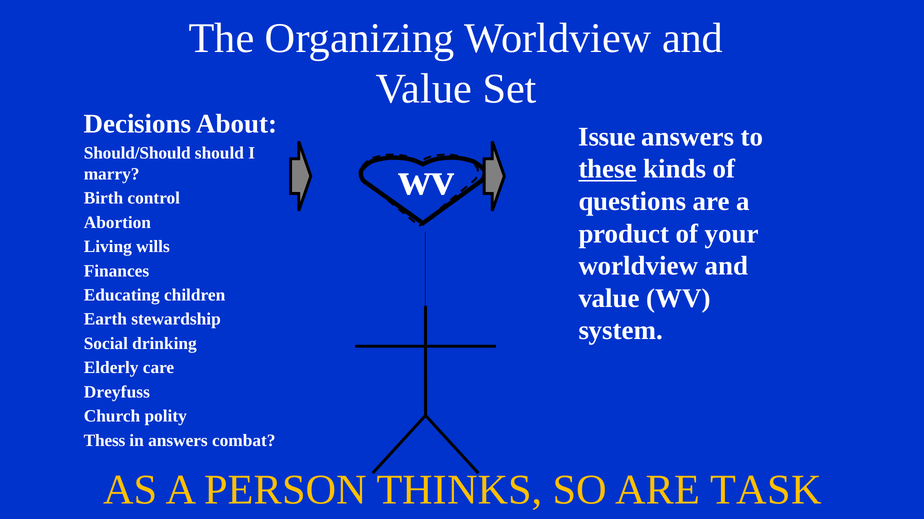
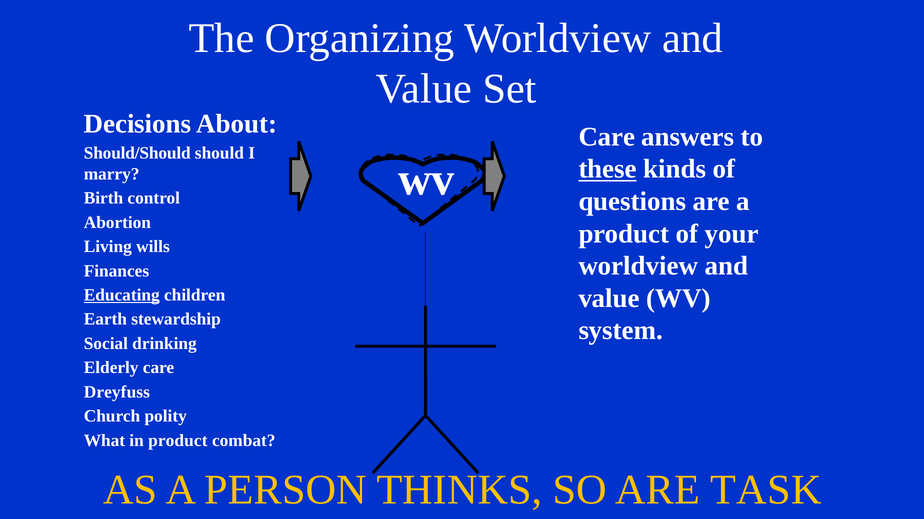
Issue at (607, 137): Issue -> Care
Educating underline: none -> present
Thess: Thess -> What
in answers: answers -> product
